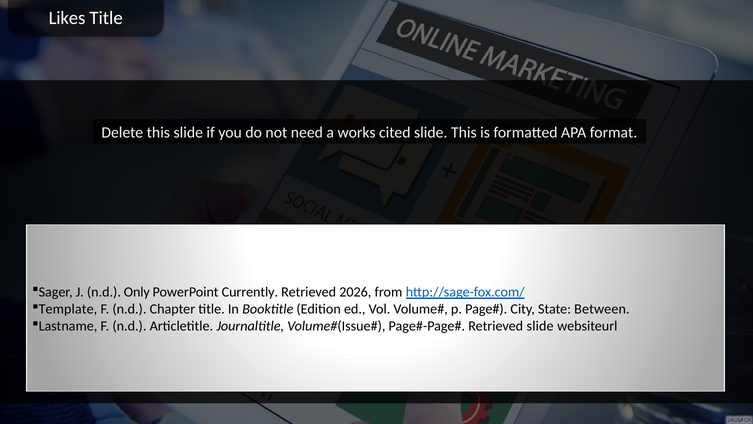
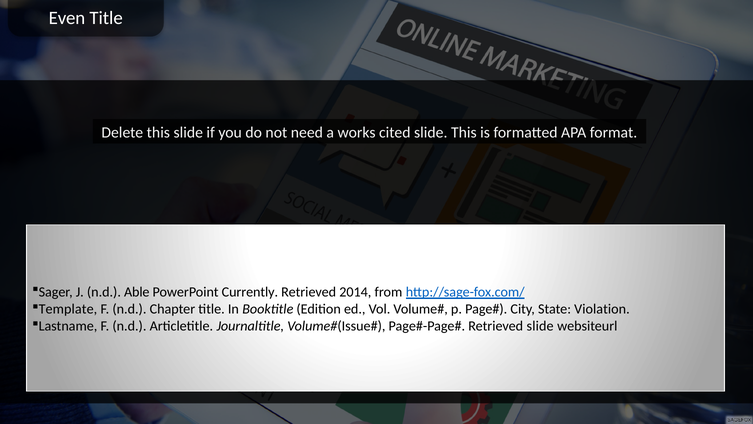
Likes: Likes -> Even
Only: Only -> Able
2026: 2026 -> 2014
Between: Between -> Violation
